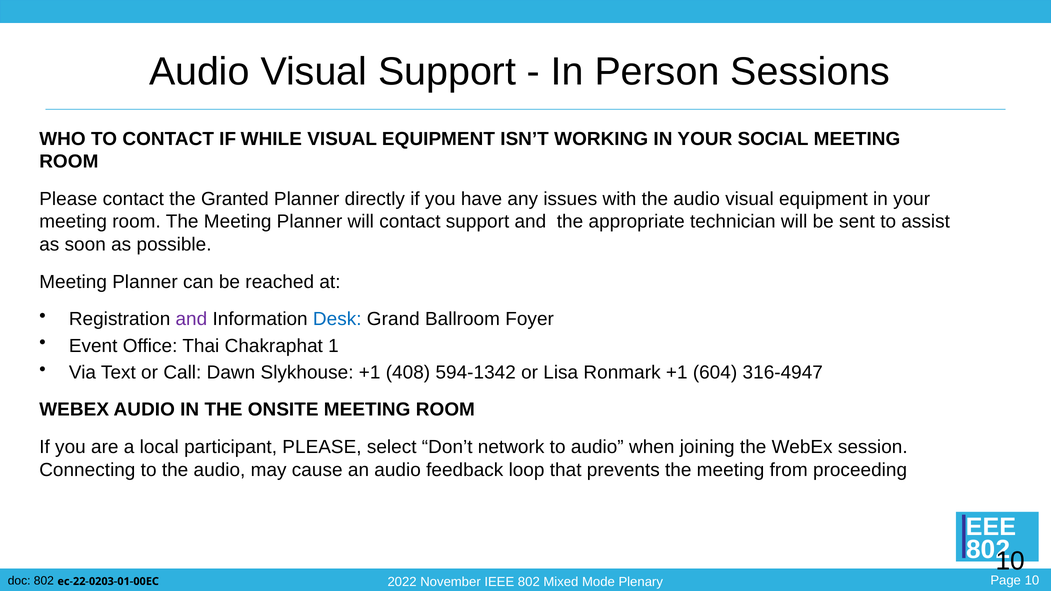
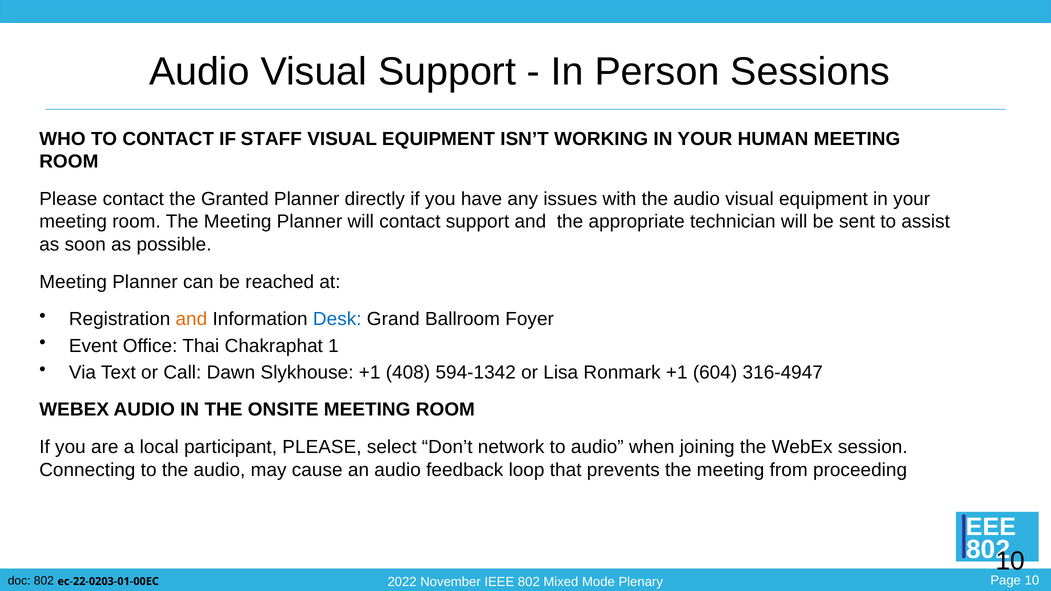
WHILE: WHILE -> STAFF
SOCIAL: SOCIAL -> HUMAN
and at (191, 319) colour: purple -> orange
